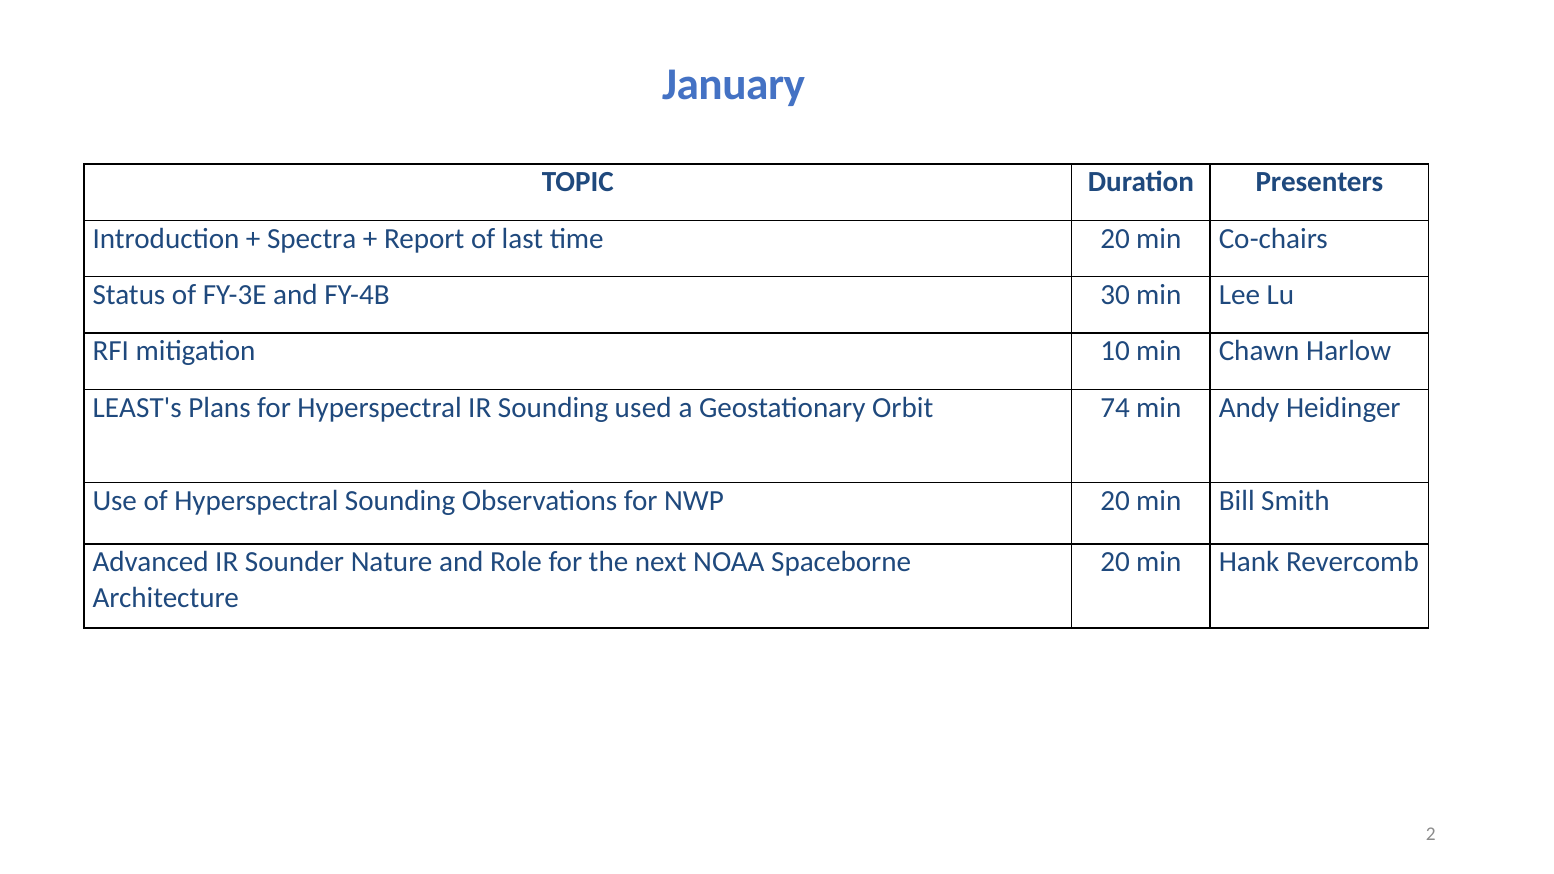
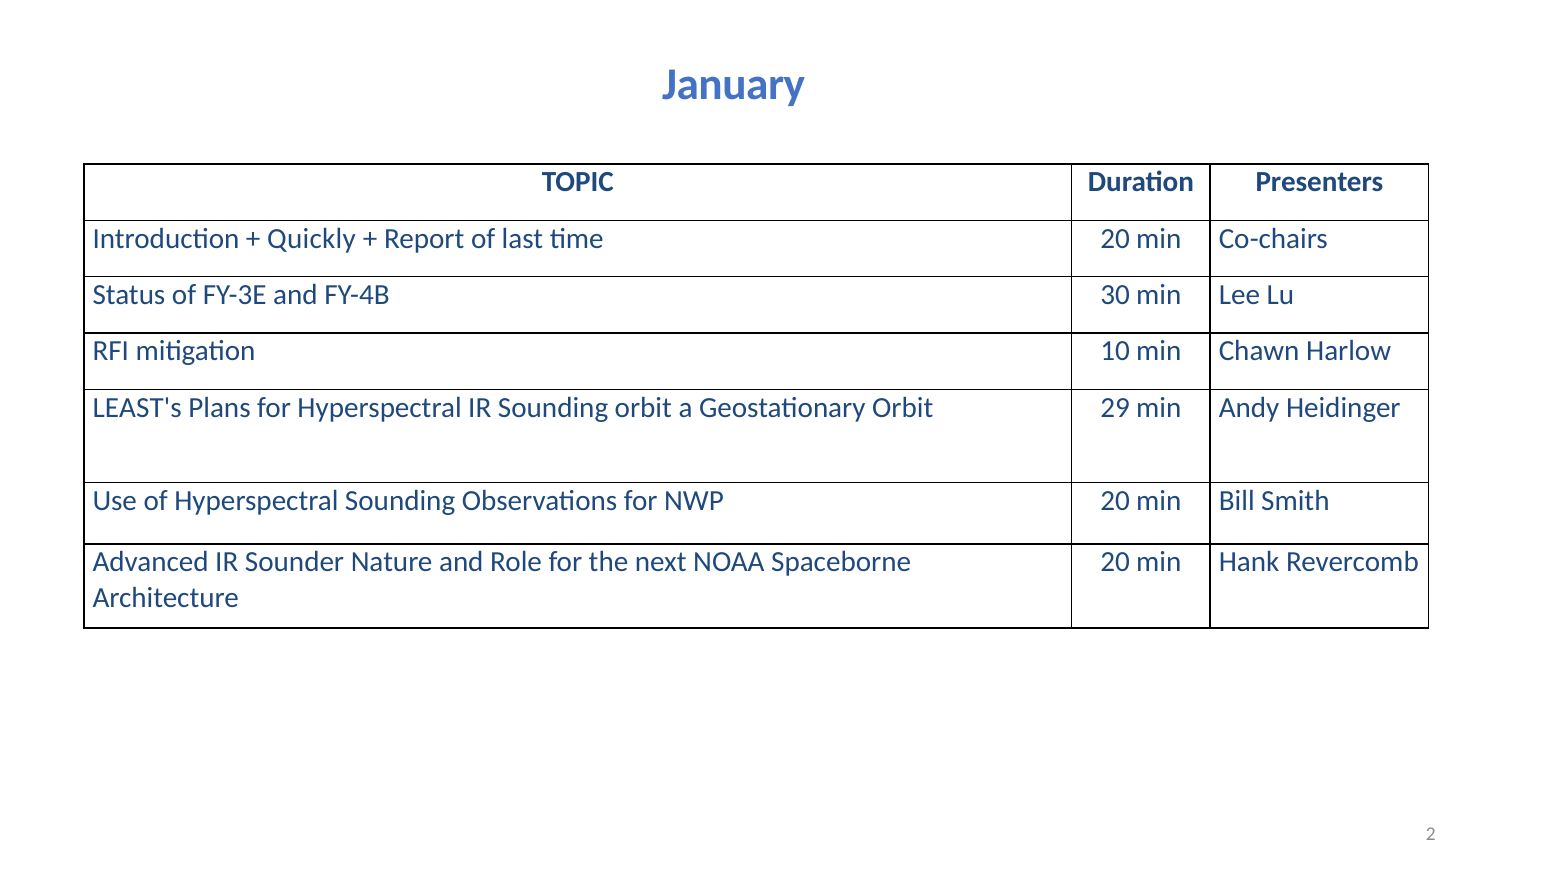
Spectra: Spectra -> Quickly
Sounding used: used -> orbit
74: 74 -> 29
